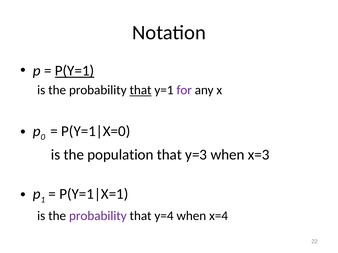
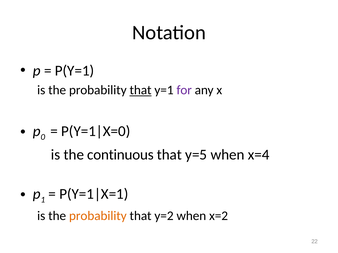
P(Y=1 underline: present -> none
population: population -> continuous
y=3: y=3 -> y=5
x=3: x=3 -> x=4
probability at (98, 216) colour: purple -> orange
y=4: y=4 -> y=2
x=4: x=4 -> x=2
